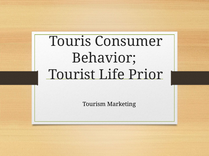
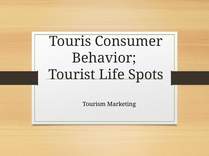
Prior: Prior -> Spots
